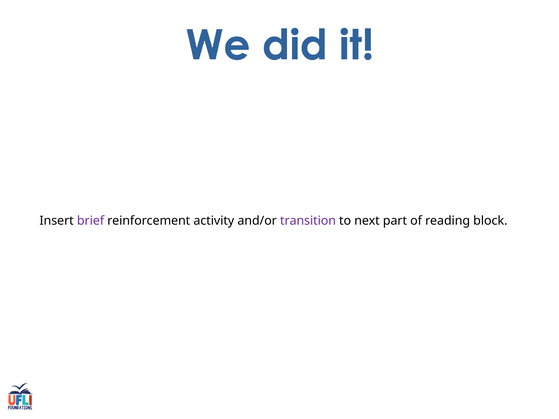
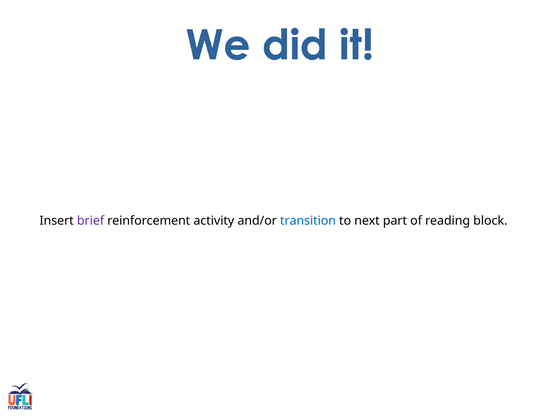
transition colour: purple -> blue
